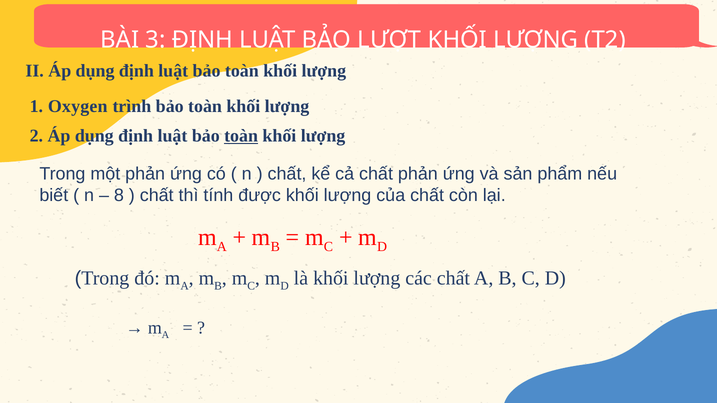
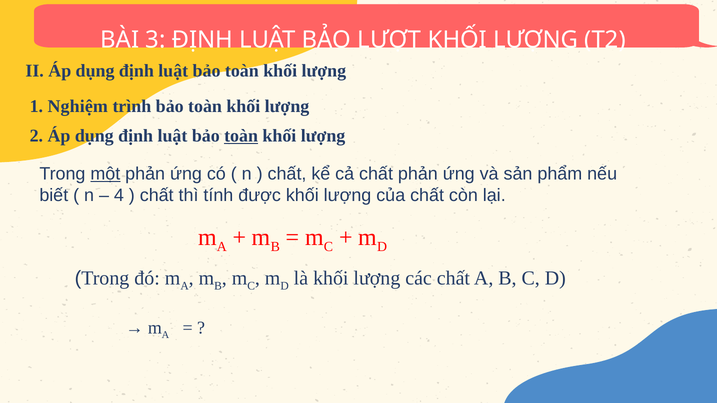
Oxygen: Oxygen -> Nghiệm
một underline: none -> present
8: 8 -> 4
